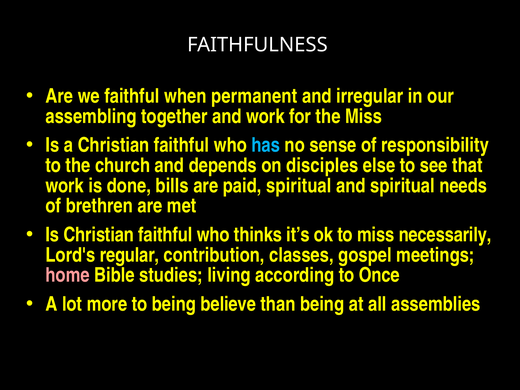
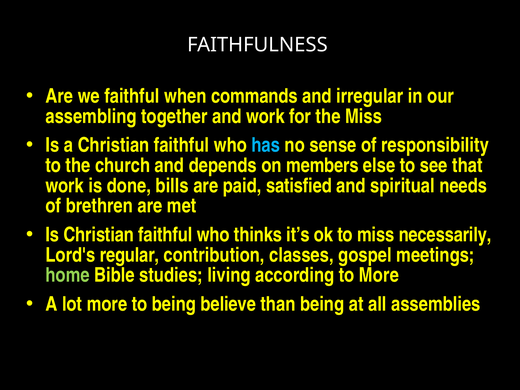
permanent: permanent -> commands
disciples: disciples -> members
paid spiritual: spiritual -> satisfied
home colour: pink -> light green
to Once: Once -> More
